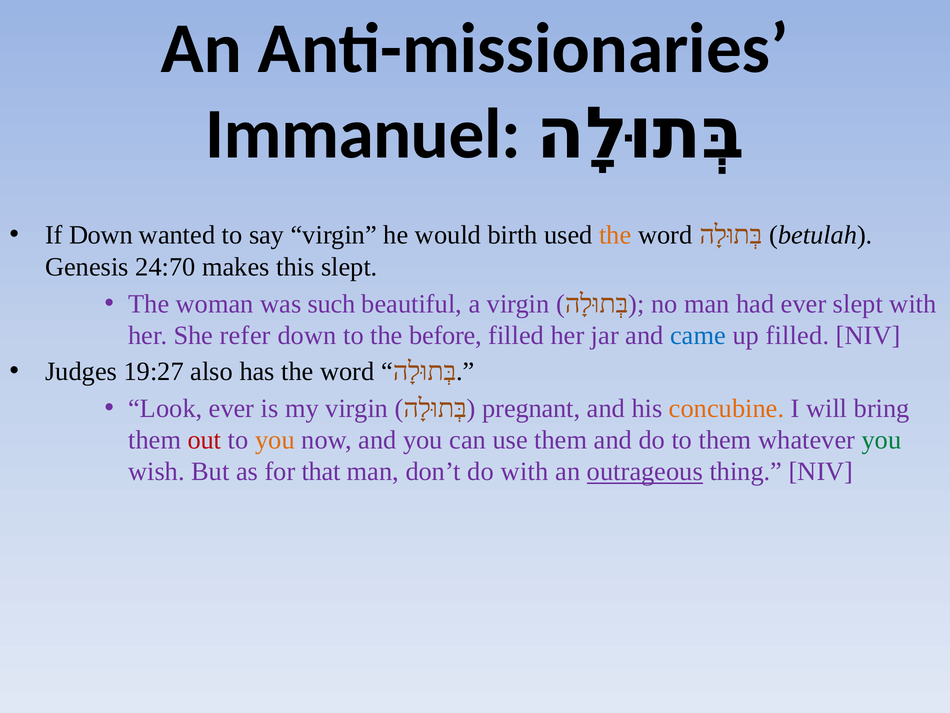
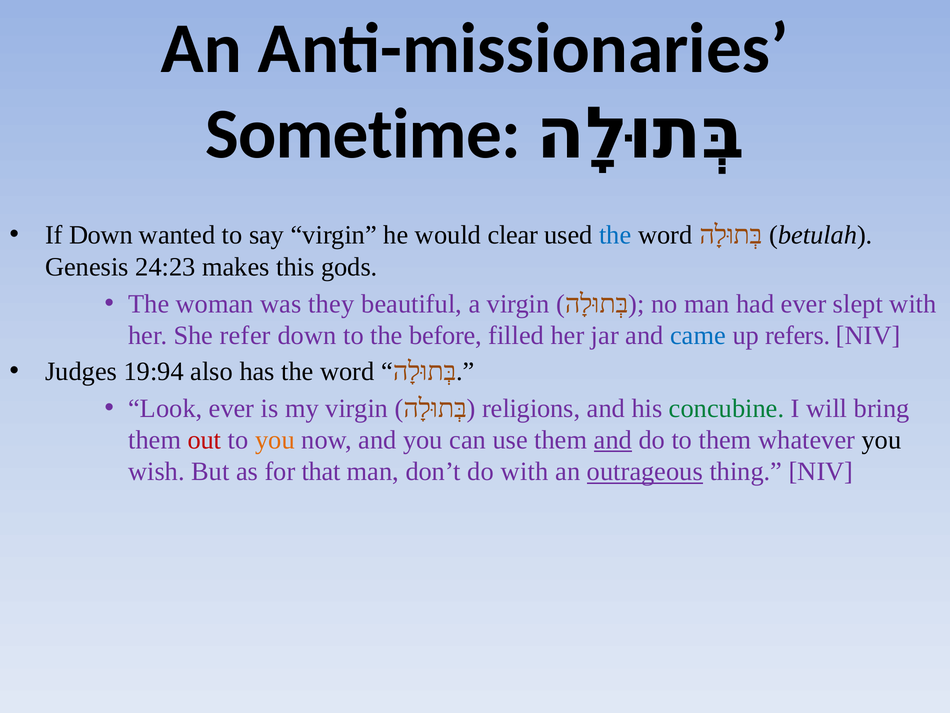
Immanuel: Immanuel -> Sometime
birth: birth -> clear
the at (615, 235) colour: orange -> blue
24:70: 24:70 -> 24:23
this slept: slept -> gods
such: such -> they
up filled: filled -> refers
19:27: 19:27 -> 19:94
pregnant: pregnant -> religions
concubine colour: orange -> green
and at (613, 440) underline: none -> present
you at (881, 440) colour: green -> black
